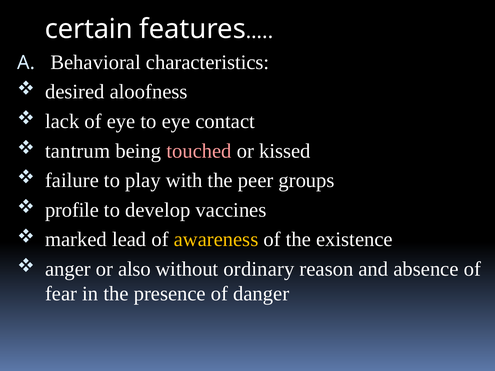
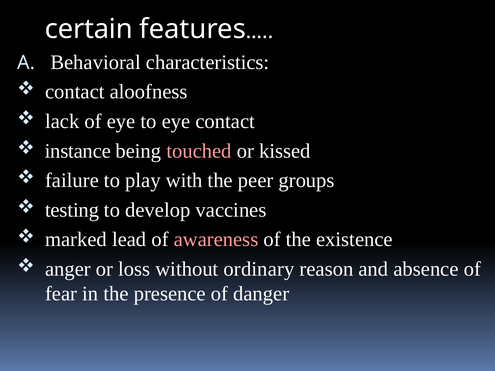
desired at (75, 92): desired -> contact
tantrum: tantrum -> instance
profile: profile -> testing
awareness colour: yellow -> pink
also: also -> loss
